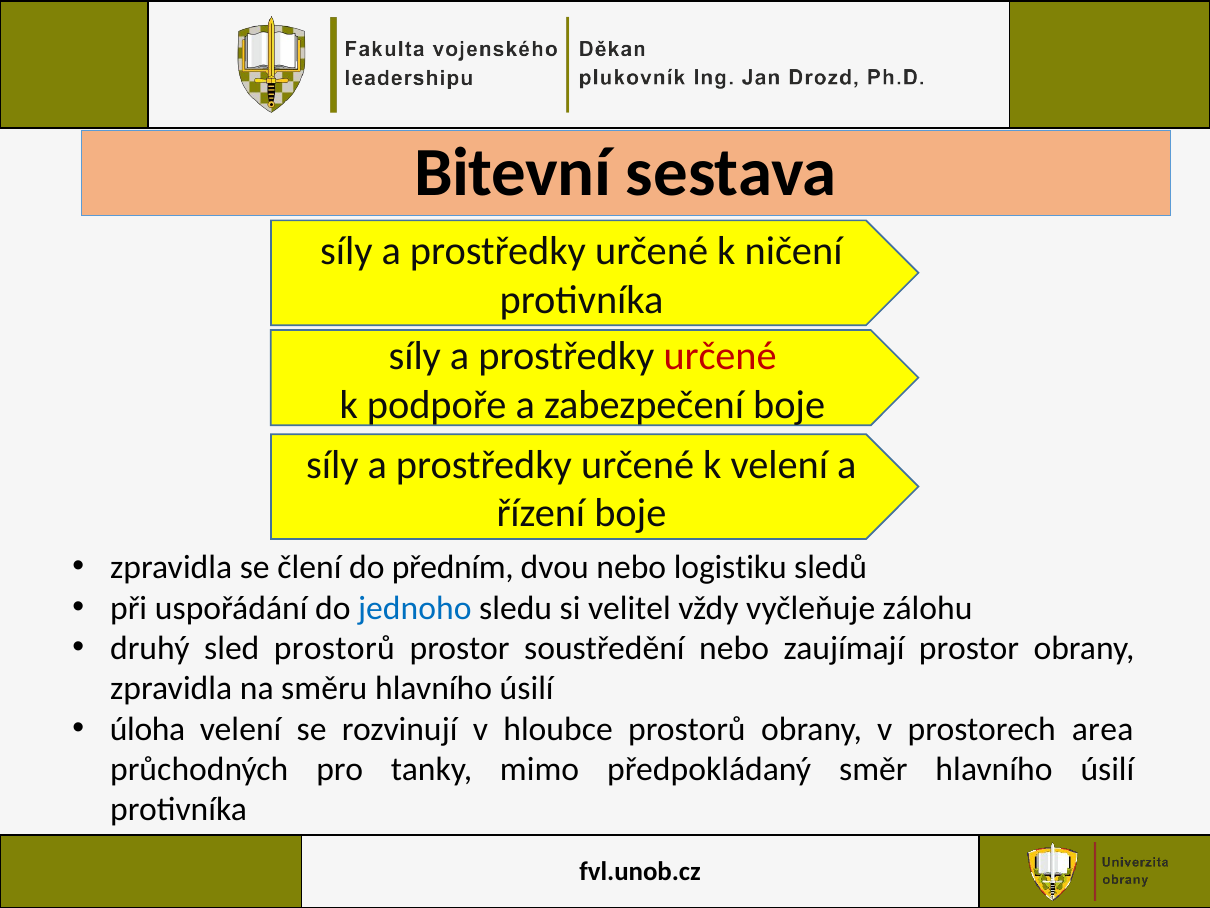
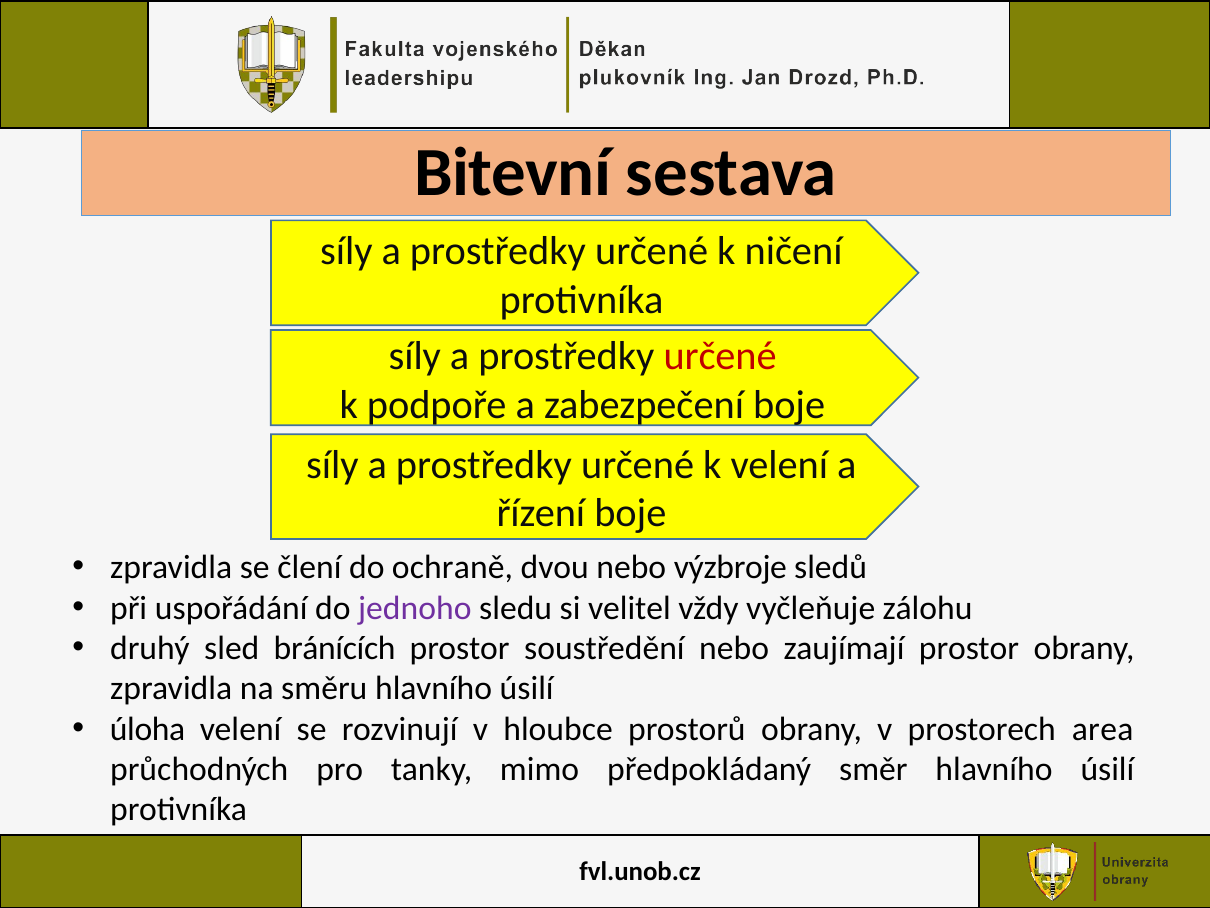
předním: předním -> ochraně
logistiku: logistiku -> výzbroje
jednoho colour: blue -> purple
sled prostorů: prostorů -> bránících
